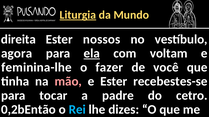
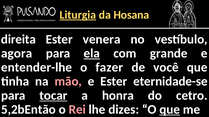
Mundo: Mundo -> Hosana
nossos: nossos -> venera
voltam: voltam -> grande
feminina-lhe: feminina-lhe -> entender-lhe
recebestes-se: recebestes-se -> eternidade-se
tocar underline: none -> present
padre: padre -> honra
0,2bEntão: 0,2bEntão -> 5,2bEntão
Rei colour: light blue -> pink
que at (170, 110) underline: none -> present
